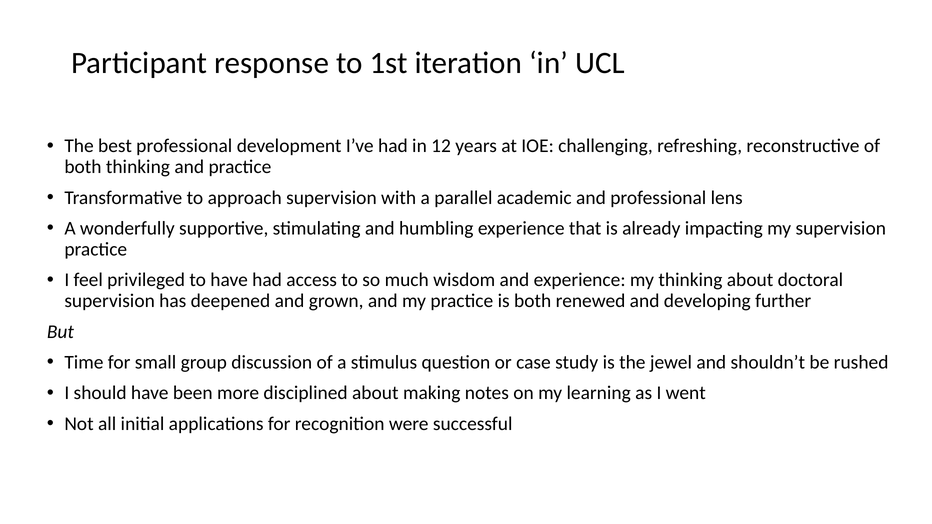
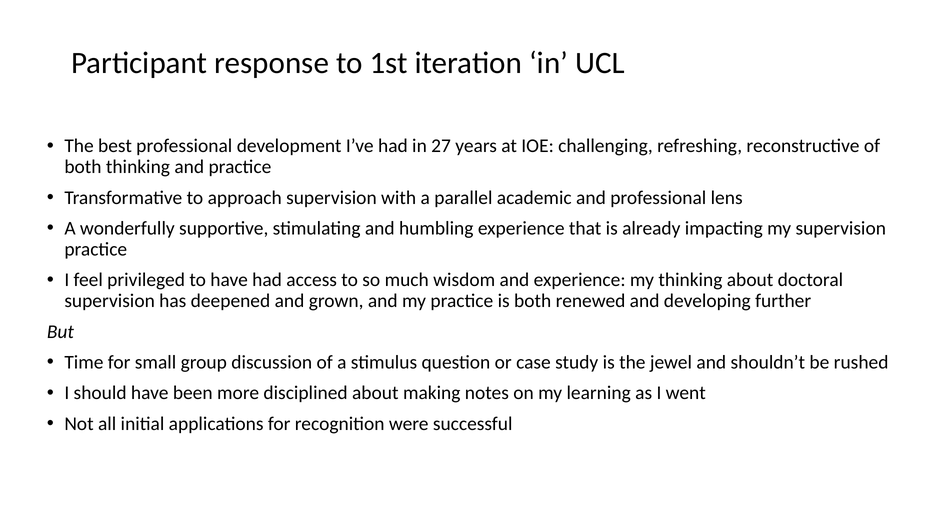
12: 12 -> 27
